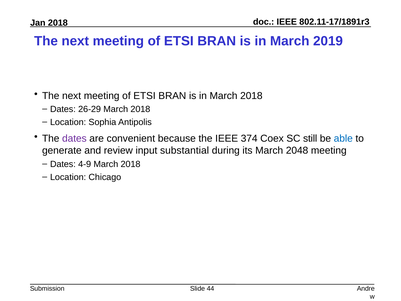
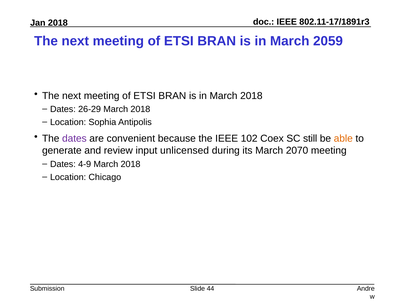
2019: 2019 -> 2059
374: 374 -> 102
able colour: blue -> orange
substantial: substantial -> unlicensed
2048: 2048 -> 2070
